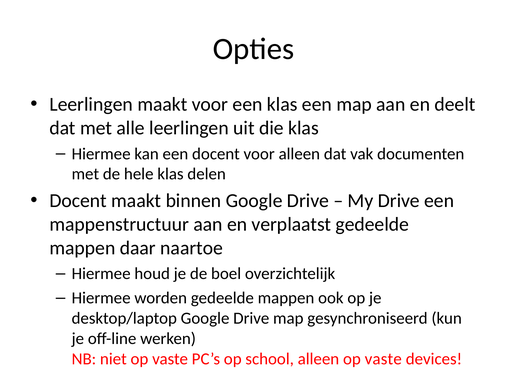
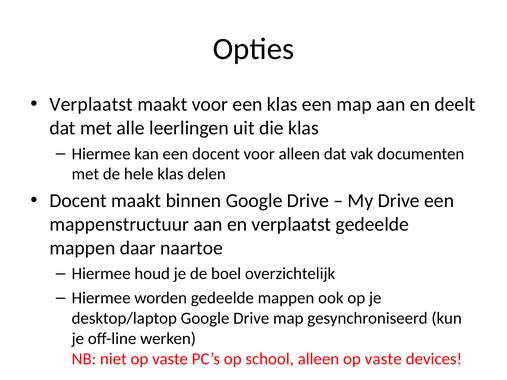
Leerlingen at (91, 104): Leerlingen -> Verplaatst
